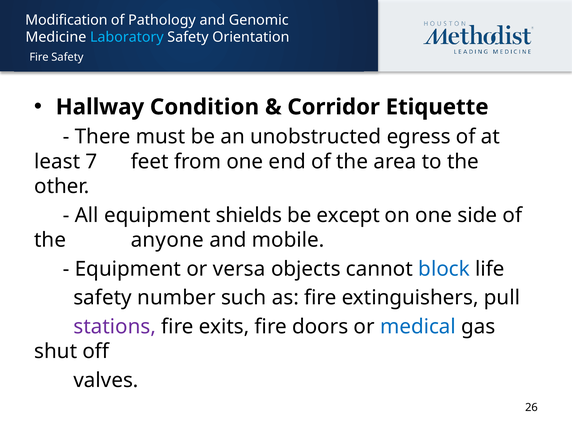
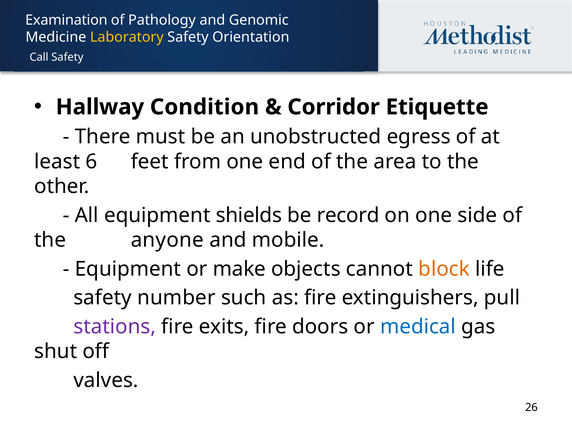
Modification: Modification -> Examination
Laboratory colour: light blue -> yellow
Fire at (39, 57): Fire -> Call
7: 7 -> 6
except: except -> record
versa: versa -> make
block colour: blue -> orange
